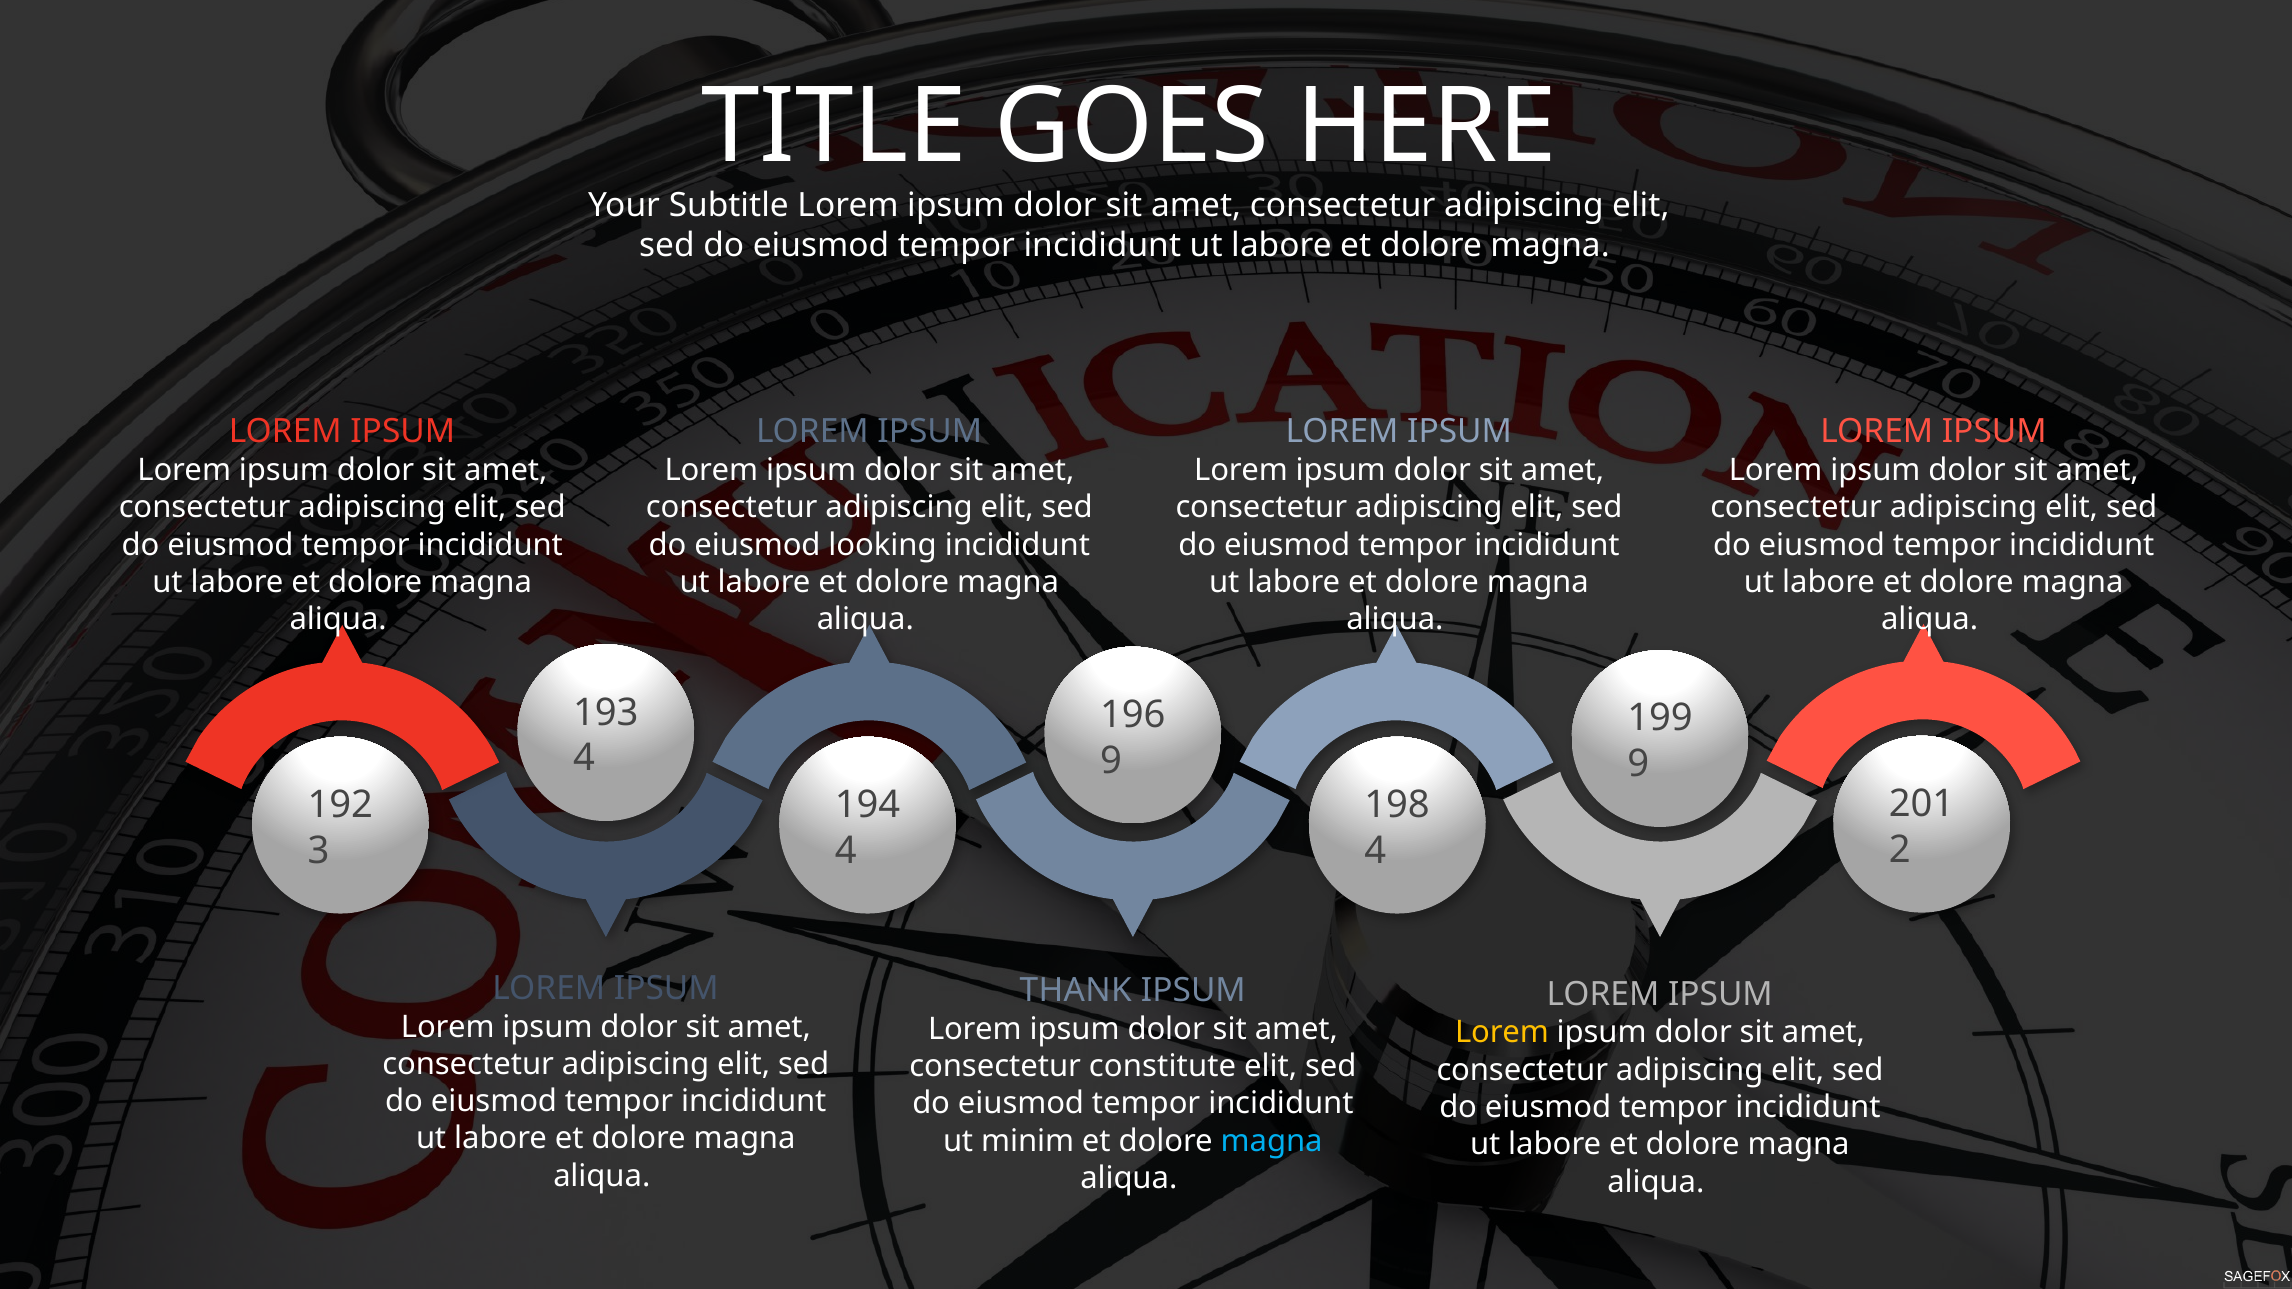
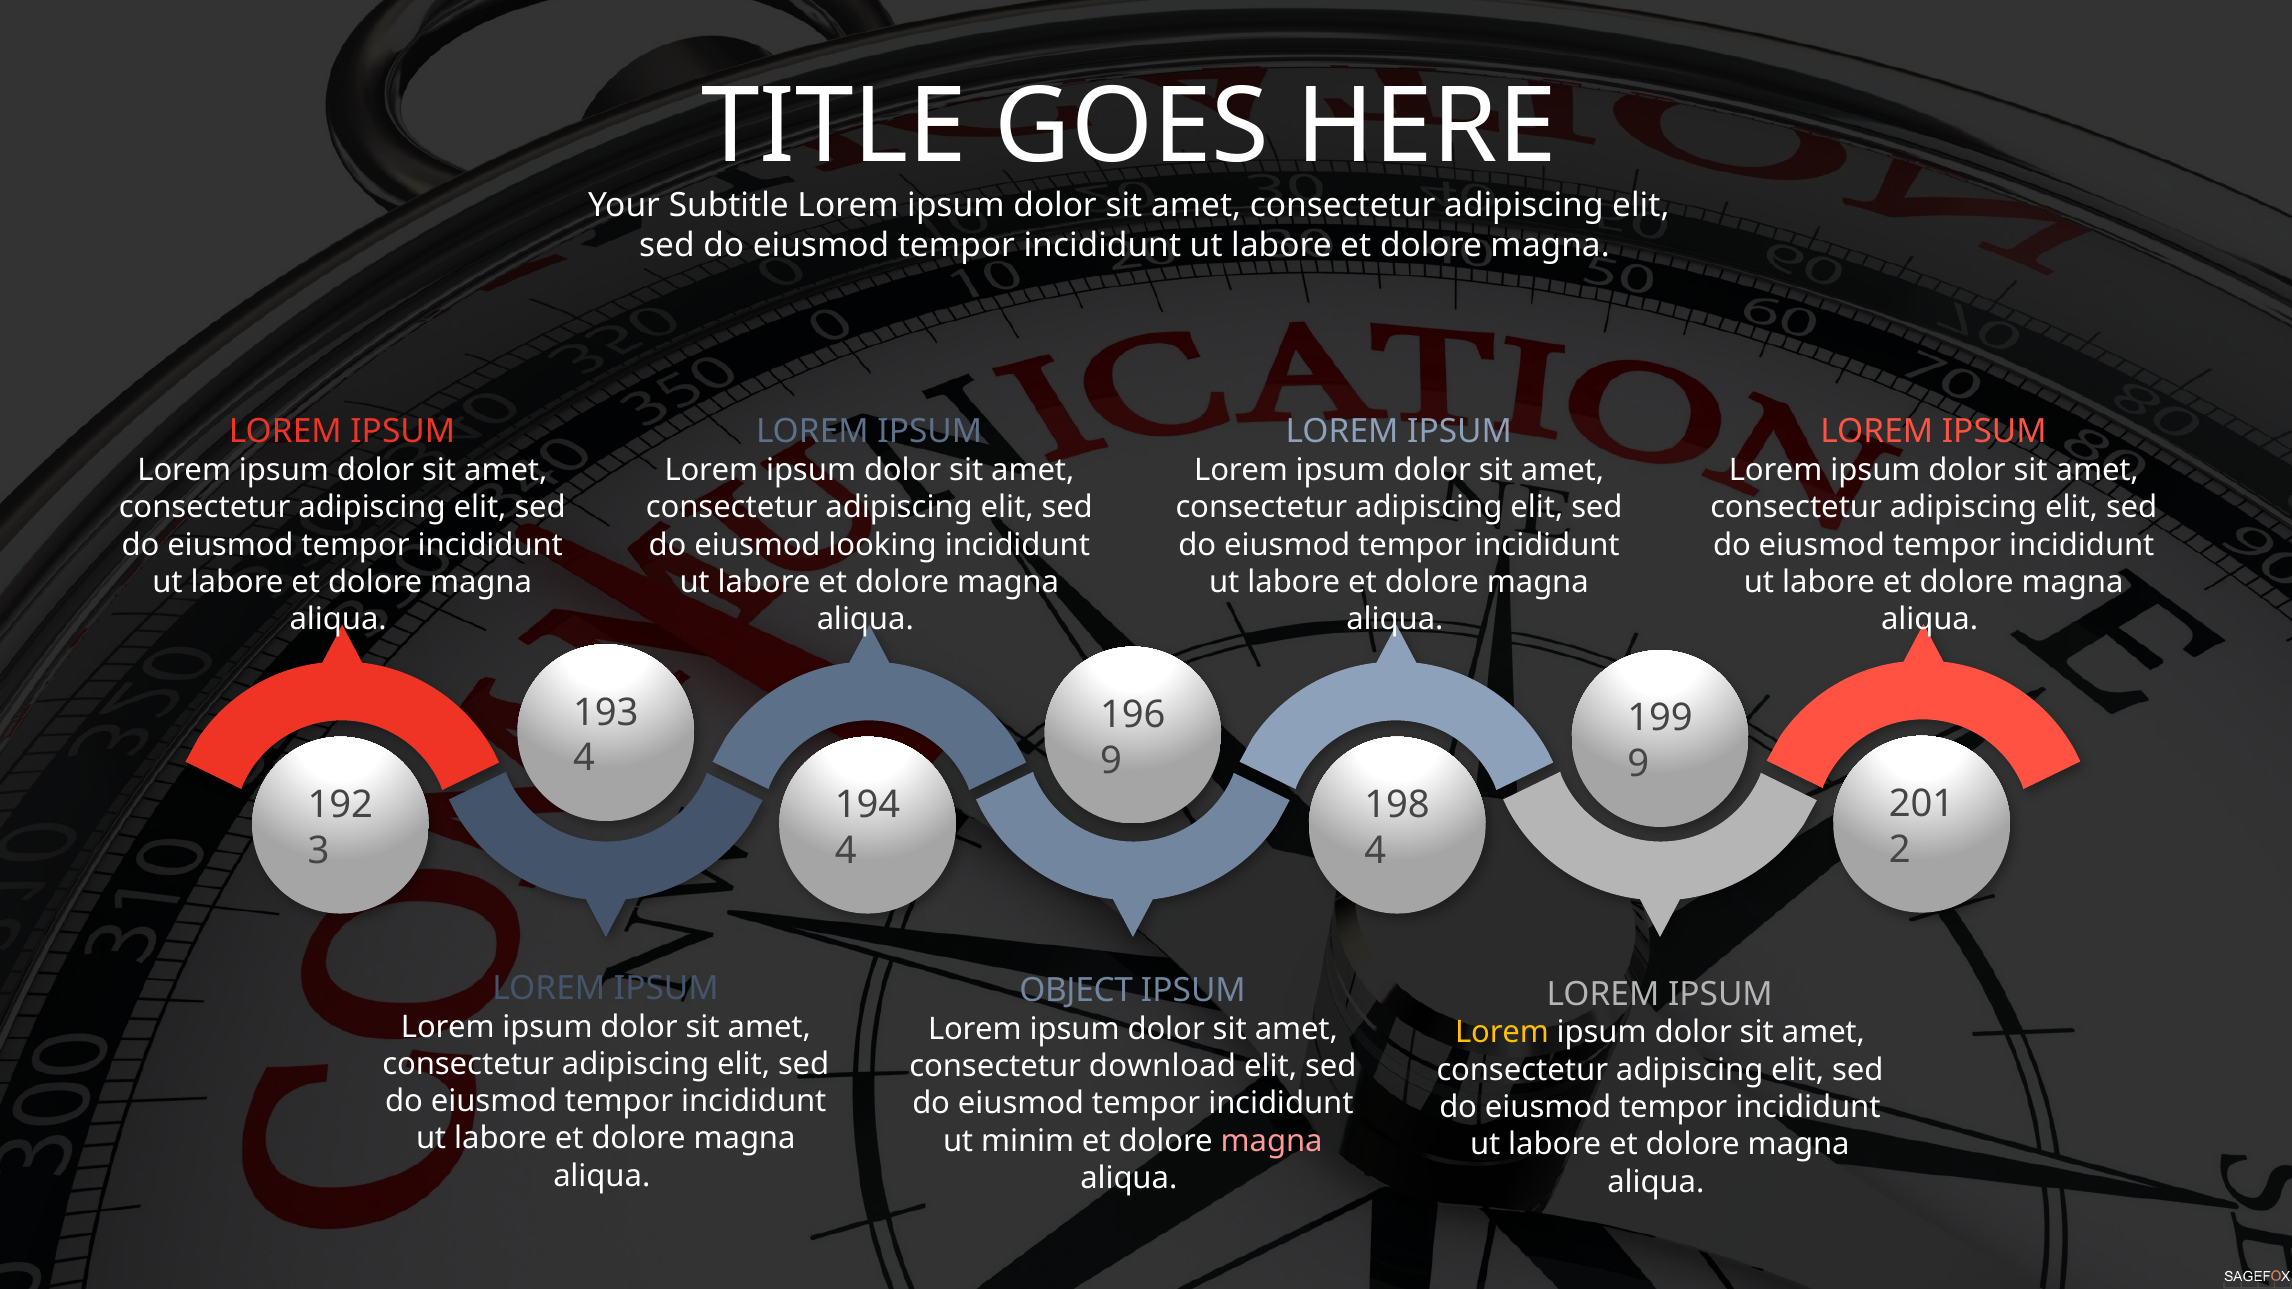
THANK: THANK -> OBJECT
constitute: constitute -> download
magna at (1272, 1141) colour: light blue -> pink
